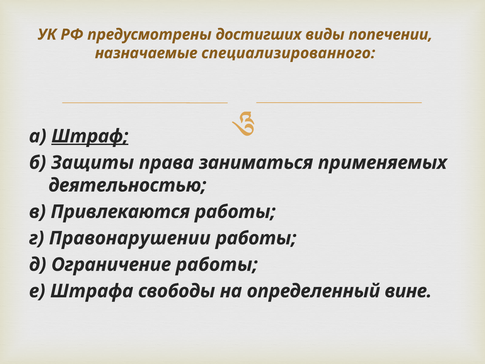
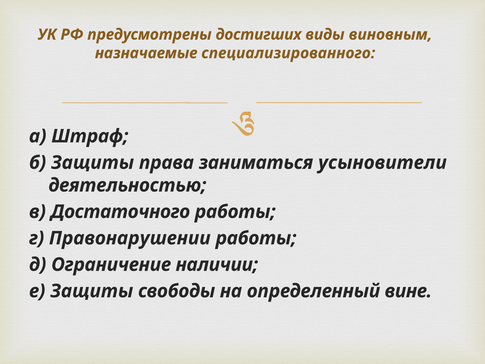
попечении: попечении -> виновным
Штраф underline: present -> none
применяемых: применяемых -> усыновители
Привлекаются: Привлекаются -> Достаточного
Ограничение работы: работы -> наличии
е Штрафа: Штрафа -> Защиты
